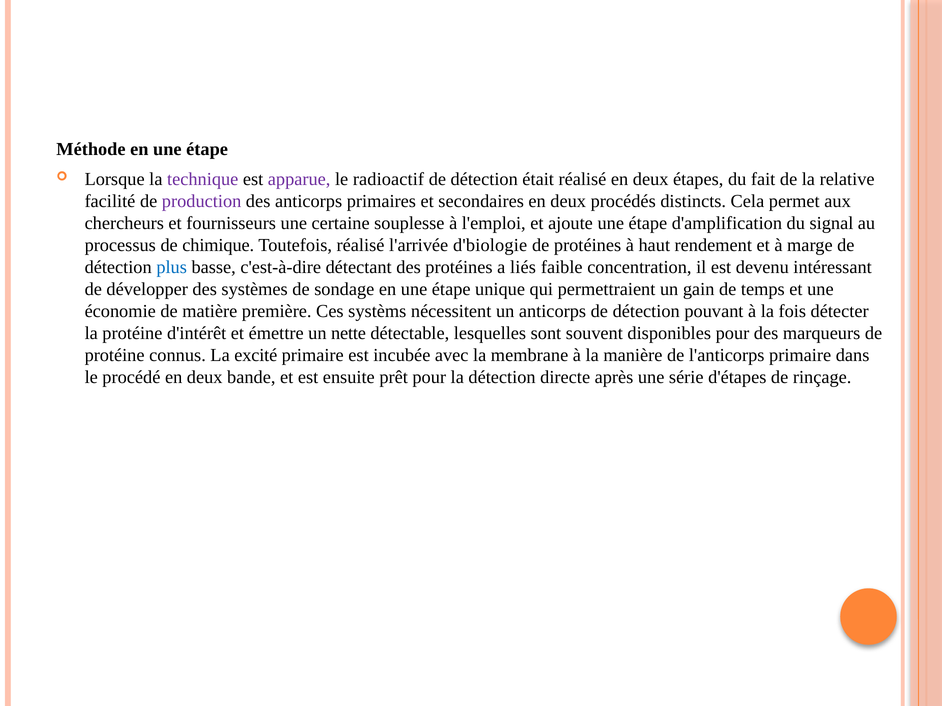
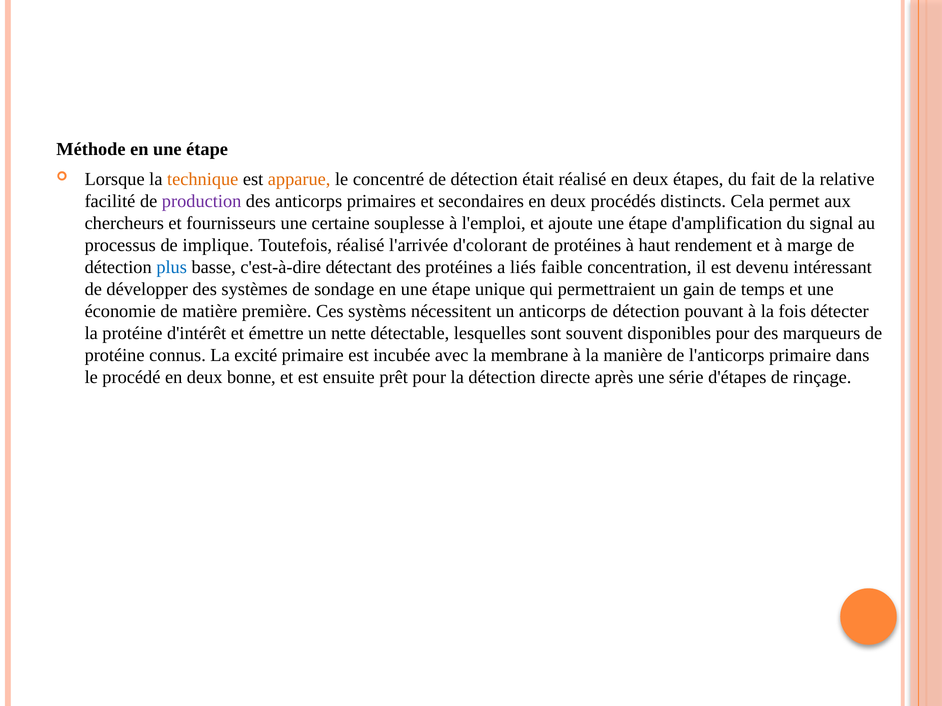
technique colour: purple -> orange
apparue colour: purple -> orange
radioactif: radioactif -> concentré
chimique: chimique -> implique
d'biologie: d'biologie -> d'colorant
bande: bande -> bonne
